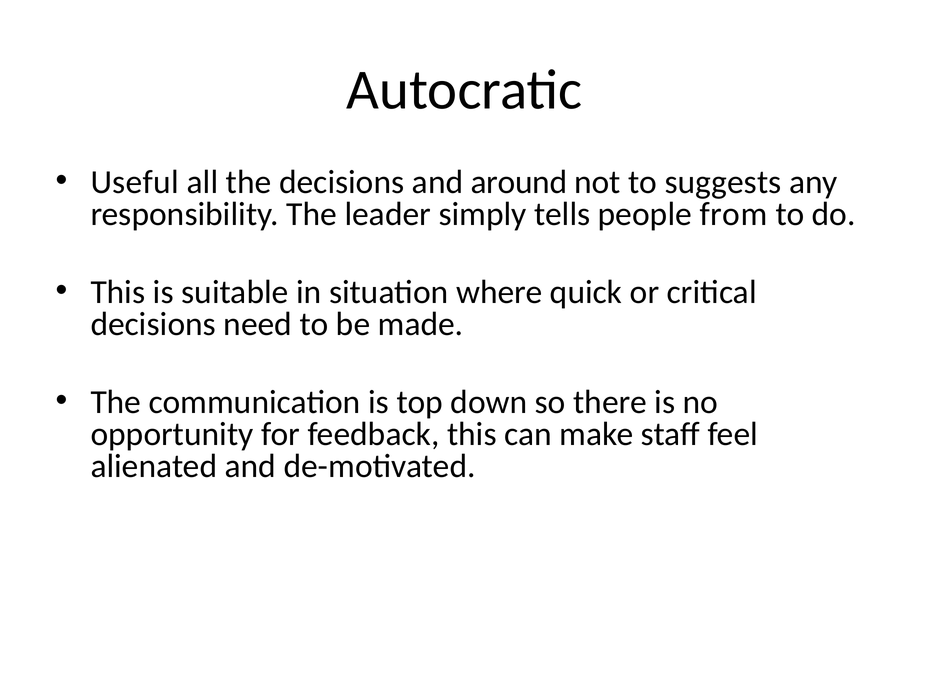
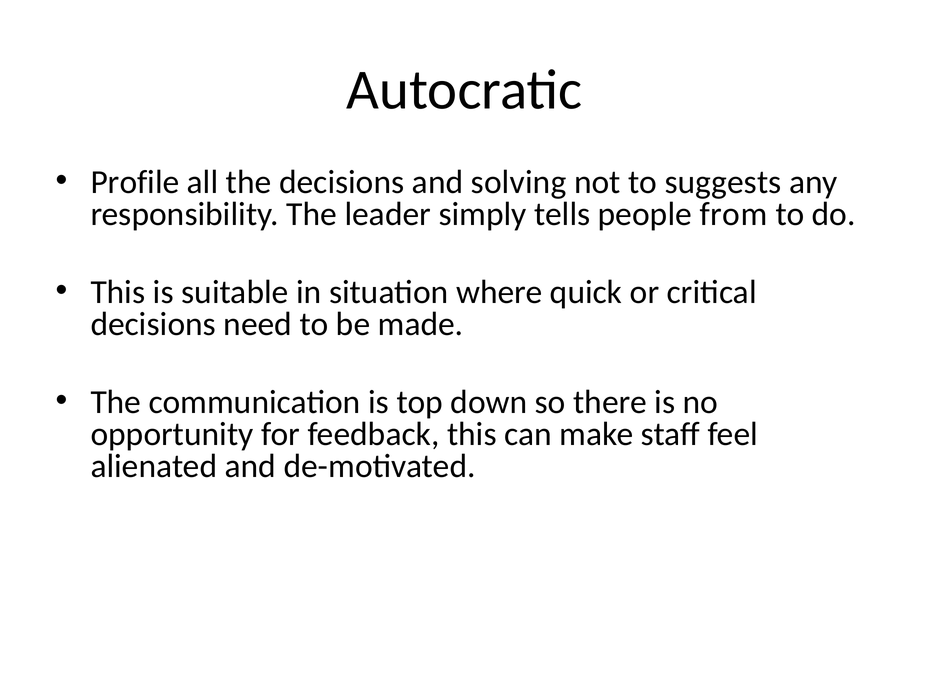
Useful: Useful -> Profile
around: around -> solving
